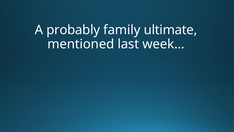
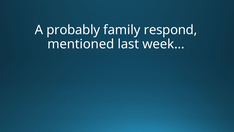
ultimate: ultimate -> respond
